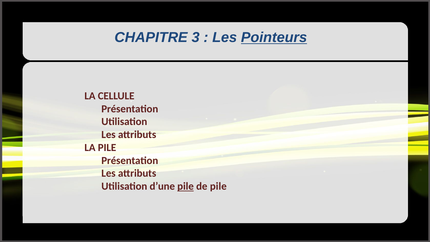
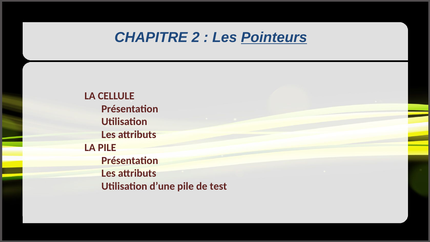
3: 3 -> 2
pile at (186, 186) underline: present -> none
de pile: pile -> test
